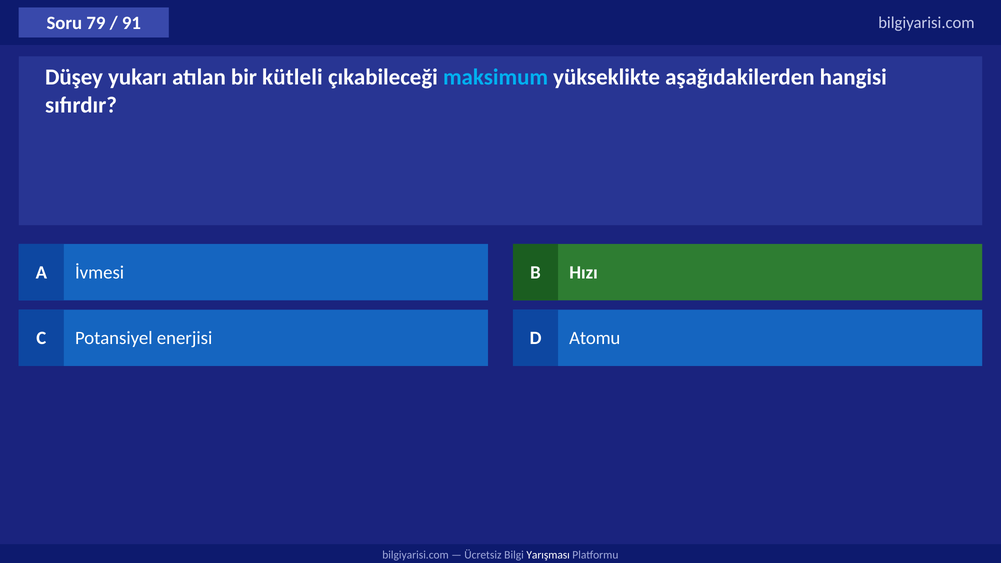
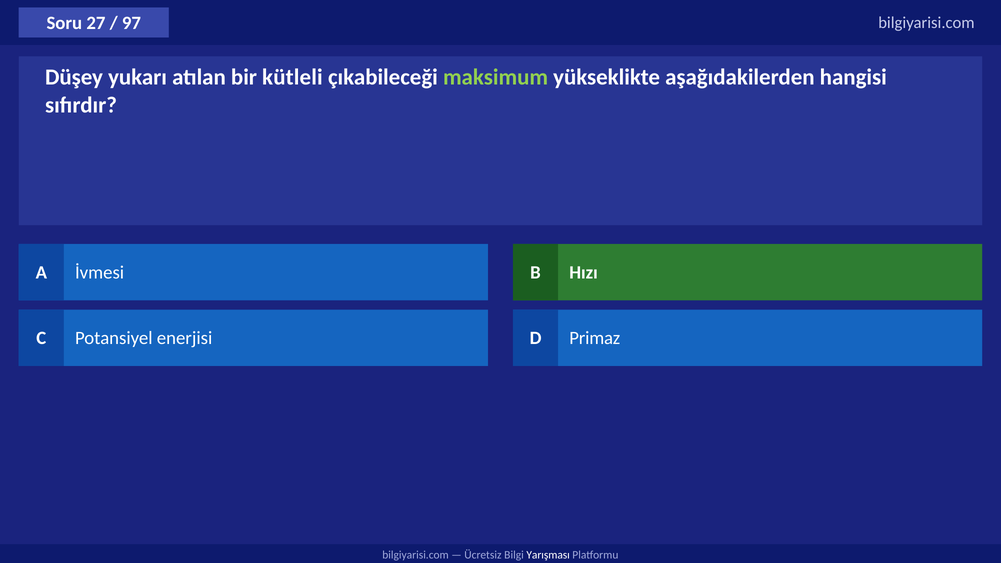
79: 79 -> 27
91: 91 -> 97
maksimum colour: light blue -> light green
Atomu: Atomu -> Primaz
